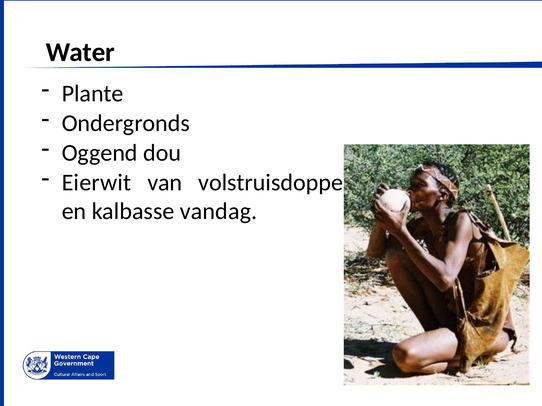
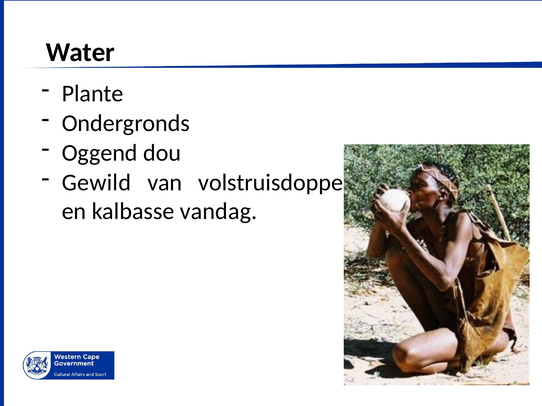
Eierwit: Eierwit -> Gewild
